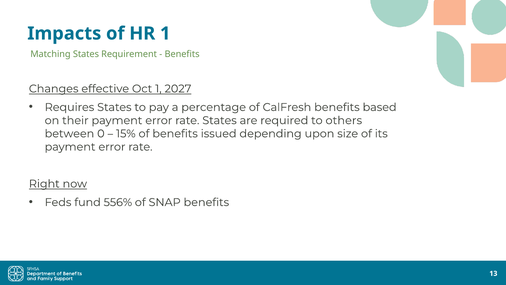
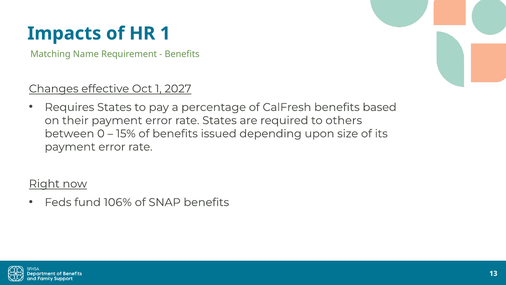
Matching States: States -> Name
556%: 556% -> 106%
